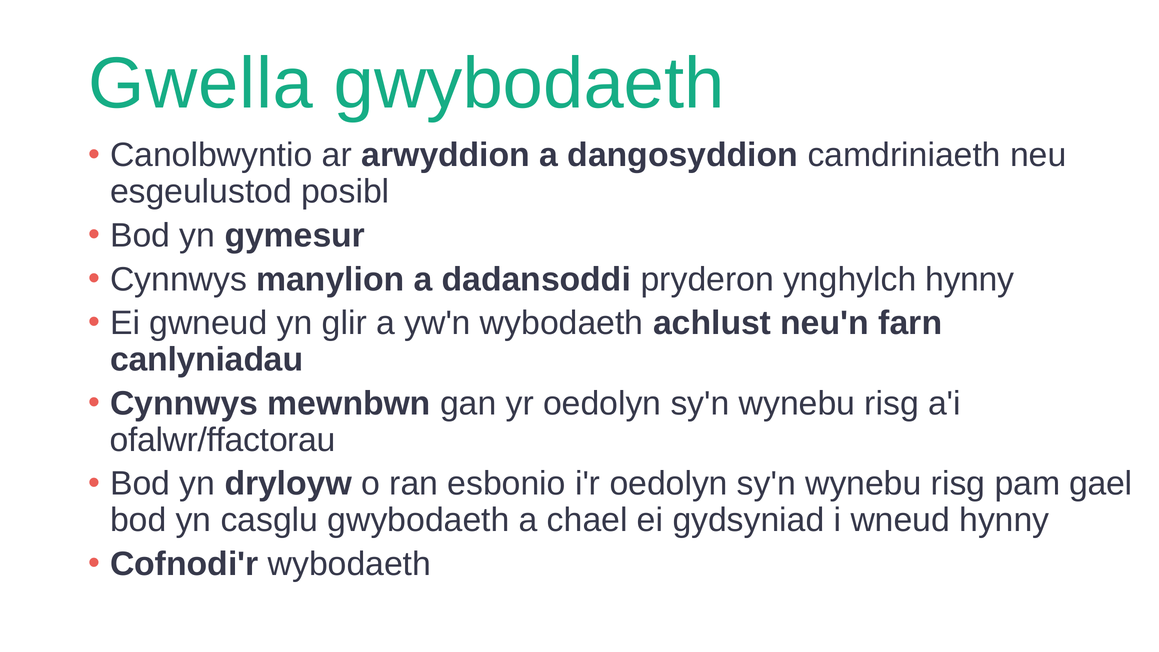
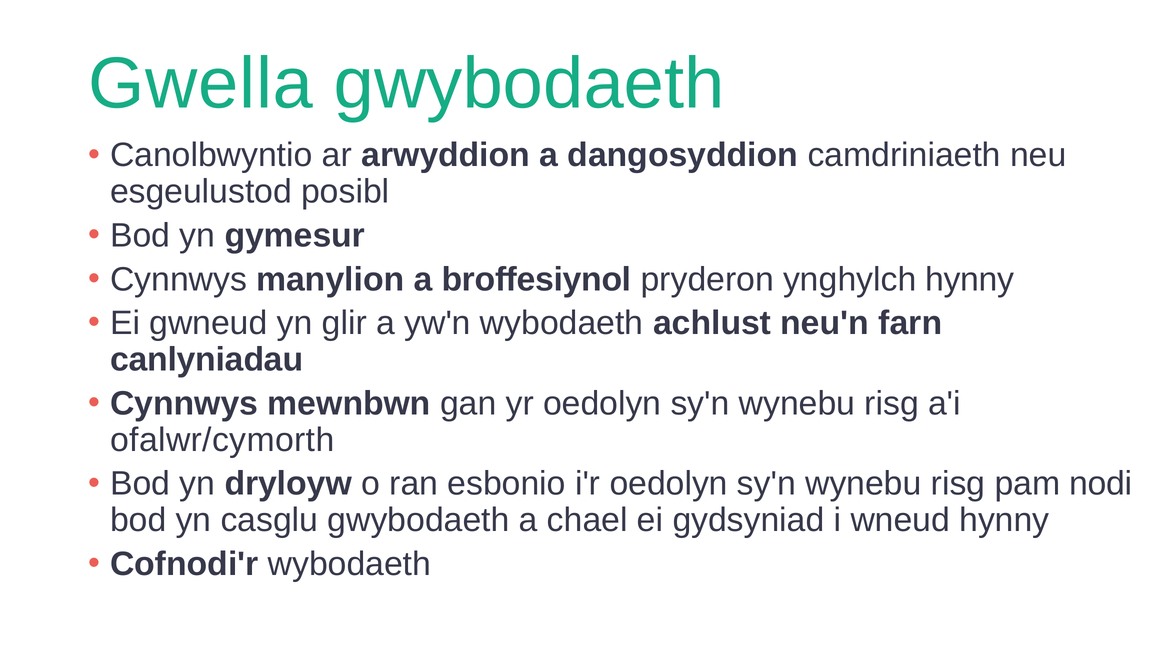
dadansoddi: dadansoddi -> broffesiynol
ofalwr/ffactorau: ofalwr/ffactorau -> ofalwr/cymorth
gael: gael -> nodi
